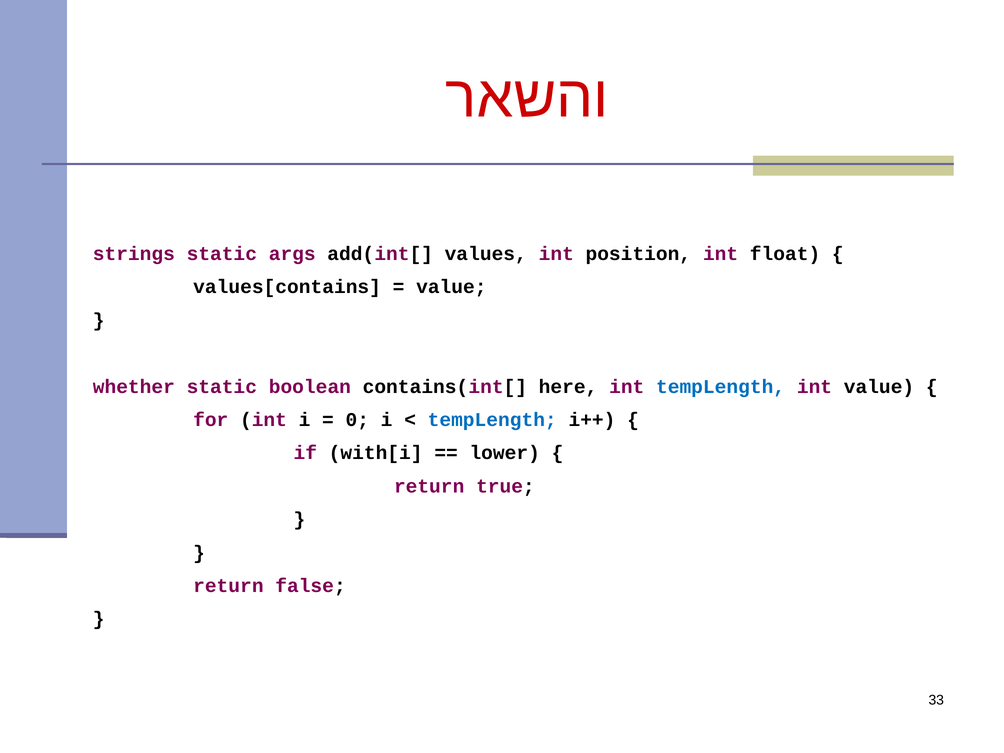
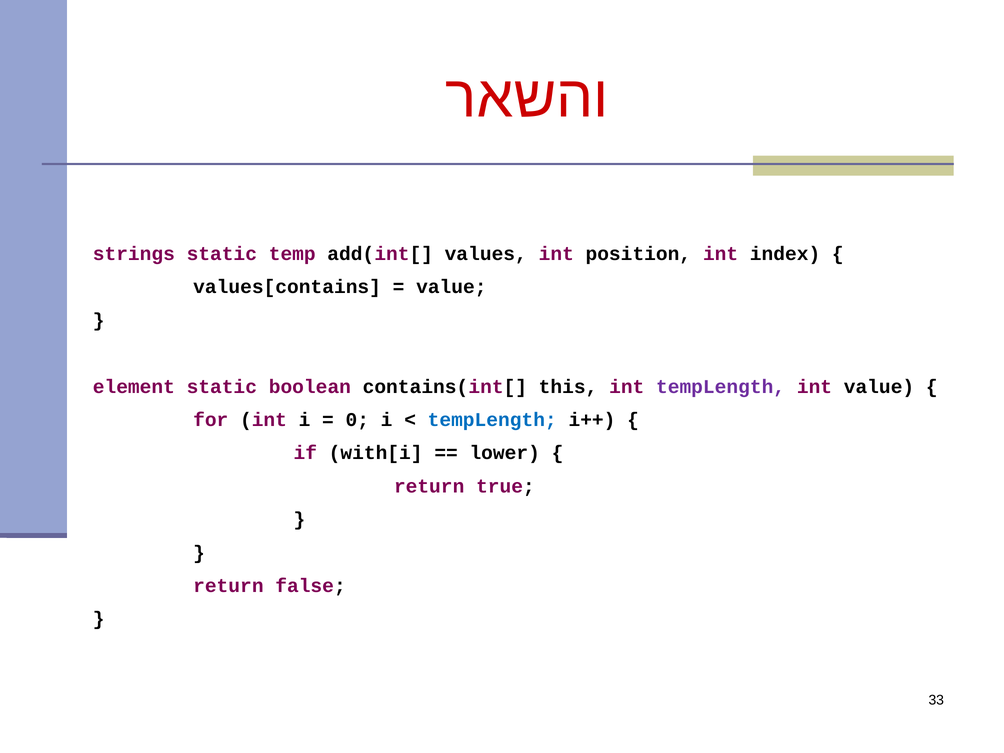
args: args -> temp
float: float -> index
whether: whether -> element
here: here -> this
tempLength at (721, 387) colour: blue -> purple
